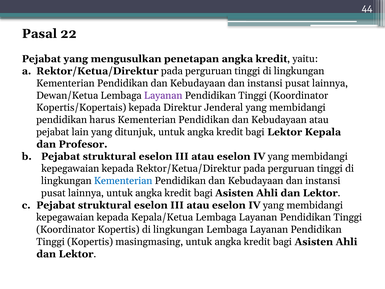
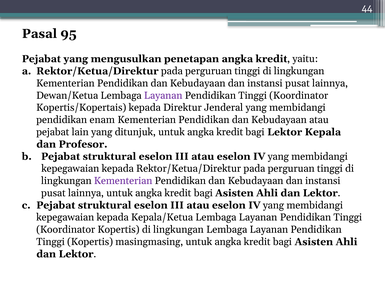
22: 22 -> 95
harus: harus -> enam
Kementerian at (123, 181) colour: blue -> purple
